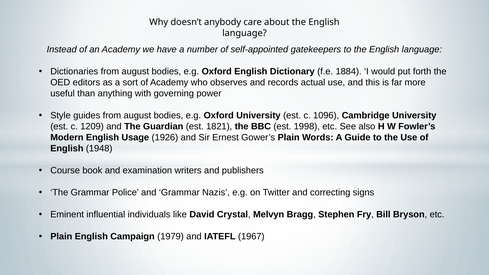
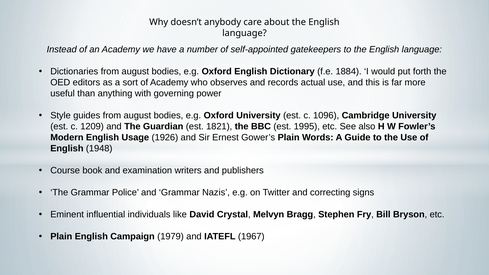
1998: 1998 -> 1995
